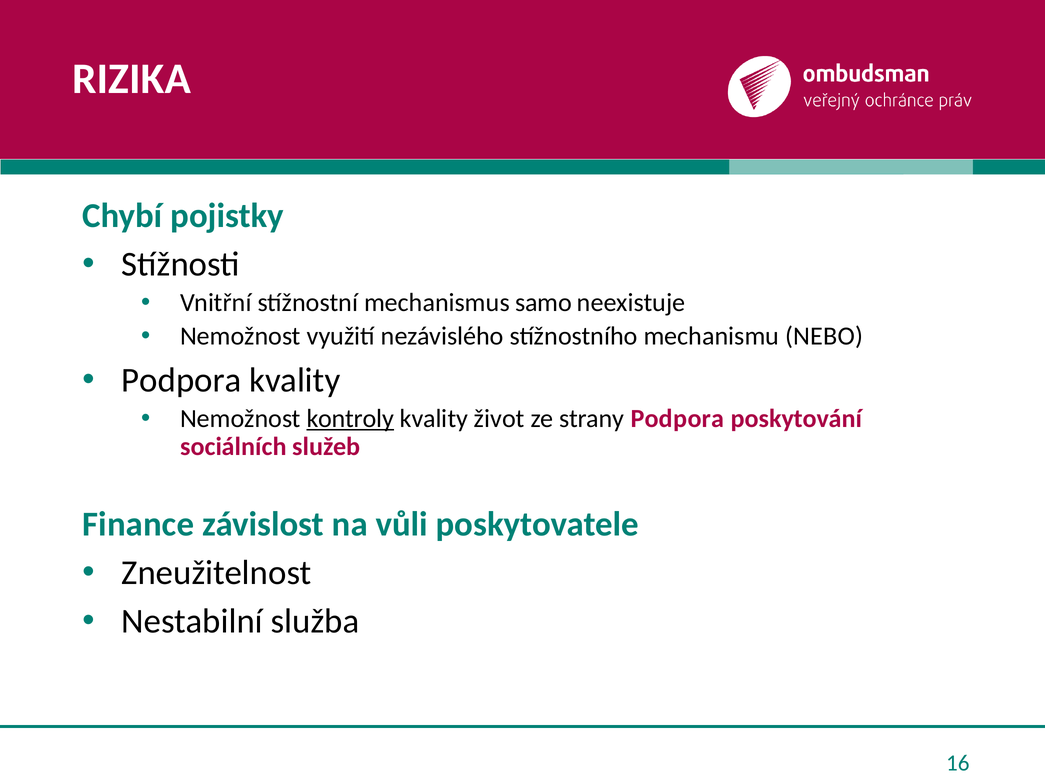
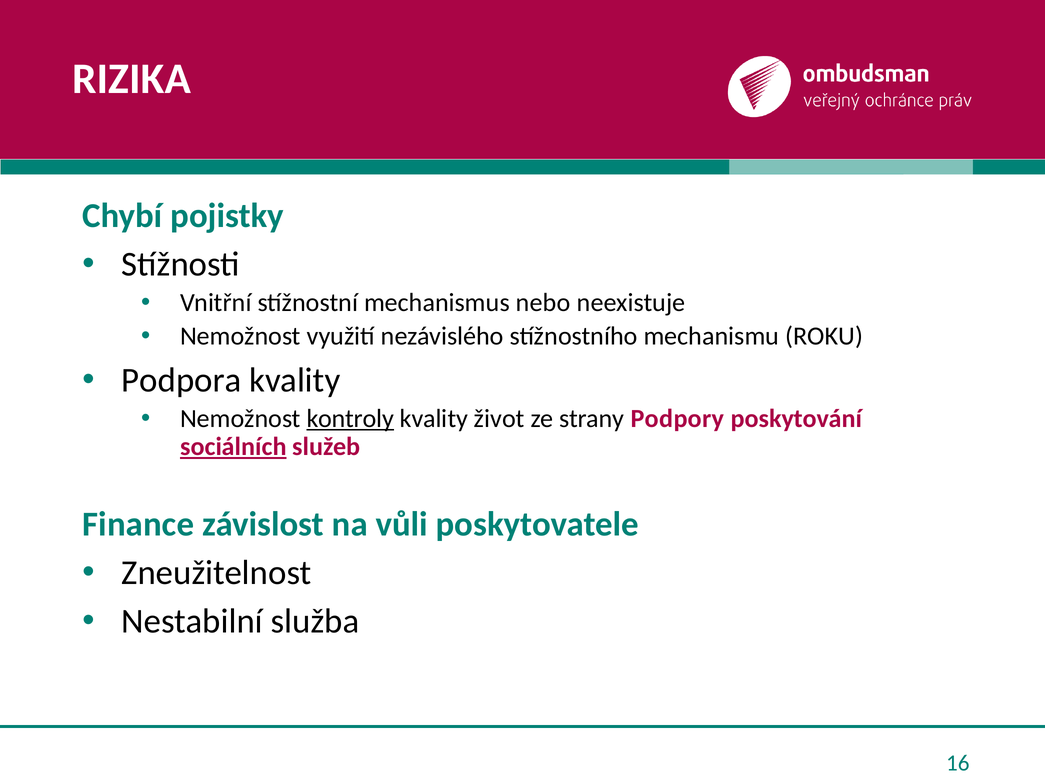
samo: samo -> nebo
NEBO: NEBO -> ROKU
strany Podpora: Podpora -> Podpory
sociálních underline: none -> present
